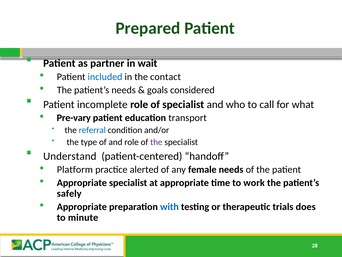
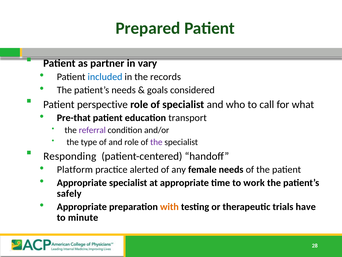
wait: wait -> vary
contact: contact -> records
incomplete: incomplete -> perspective
Pre-vary: Pre-vary -> Pre-that
referral colour: blue -> purple
Understand: Understand -> Responding
with colour: blue -> orange
does: does -> have
